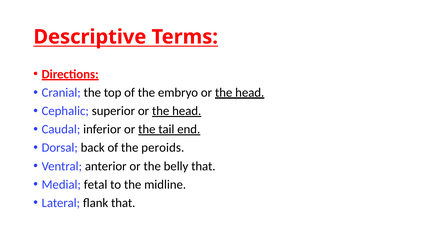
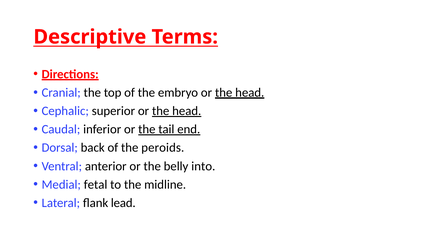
belly that: that -> into
flank that: that -> lead
